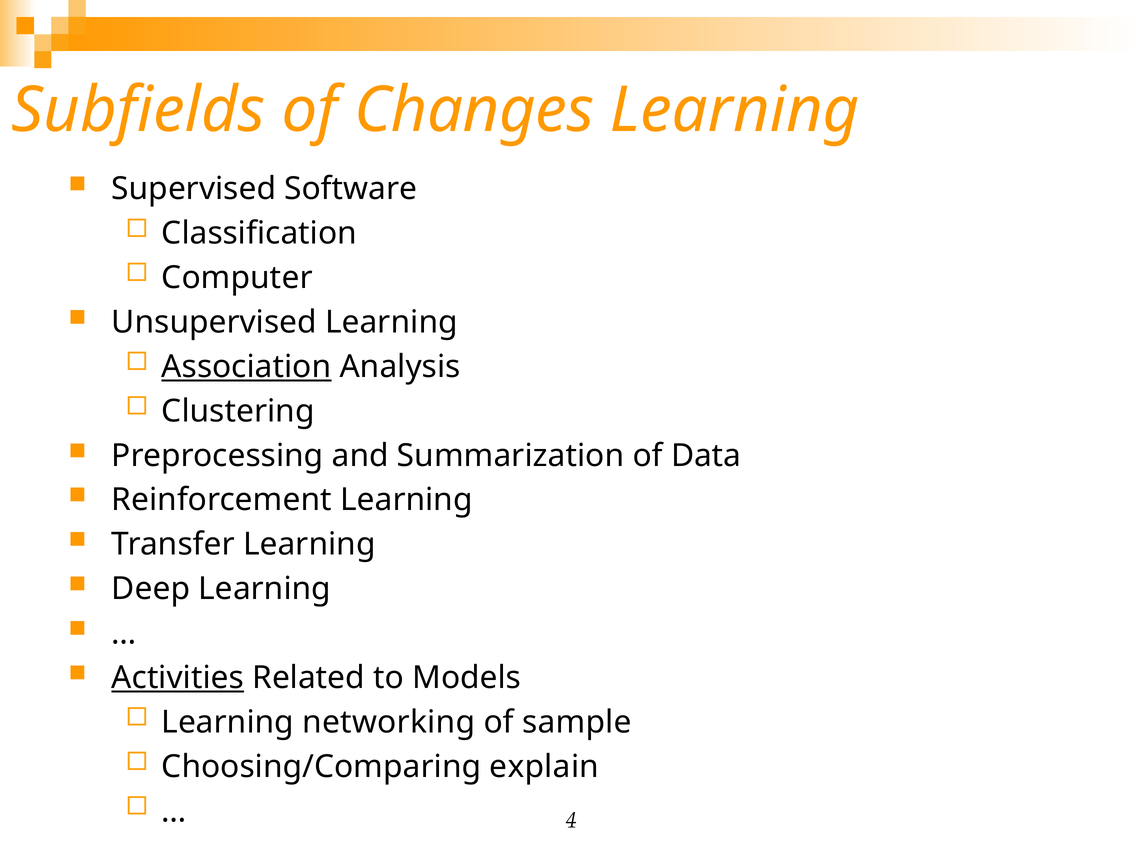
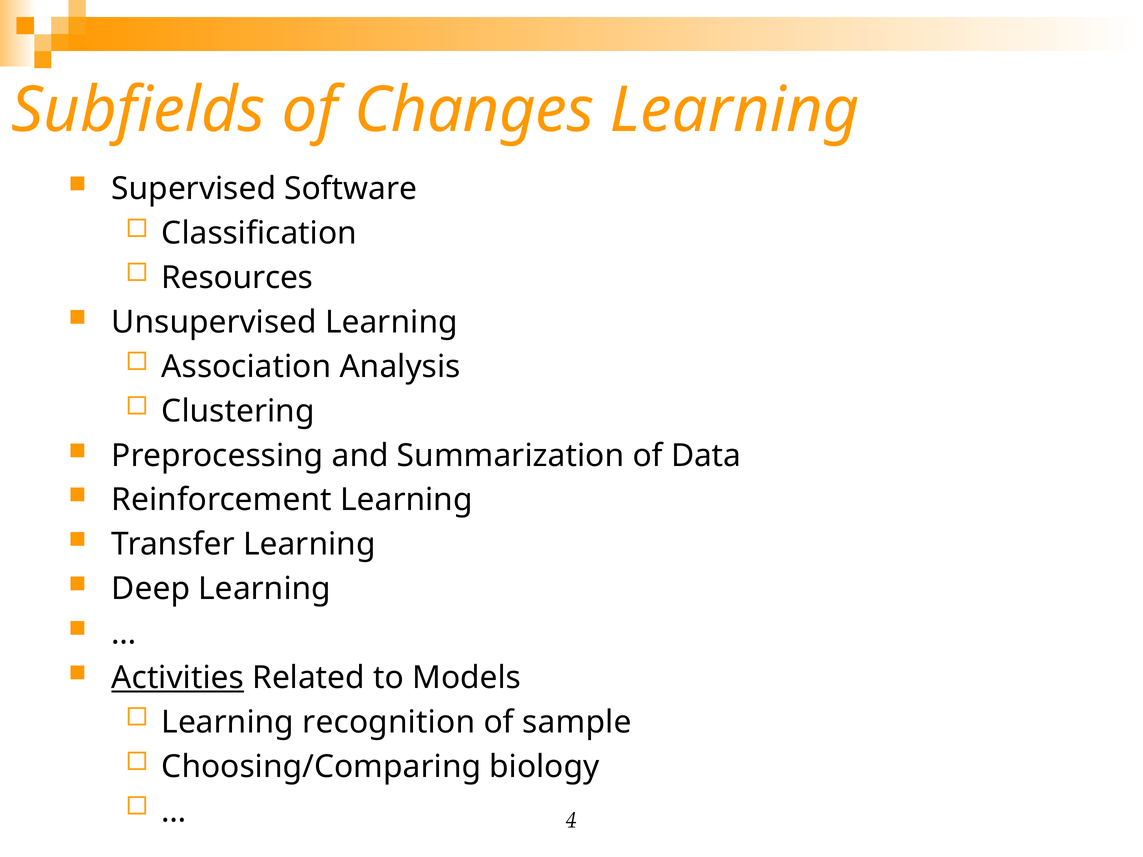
Computer: Computer -> Resources
Association underline: present -> none
networking: networking -> recognition
explain: explain -> biology
